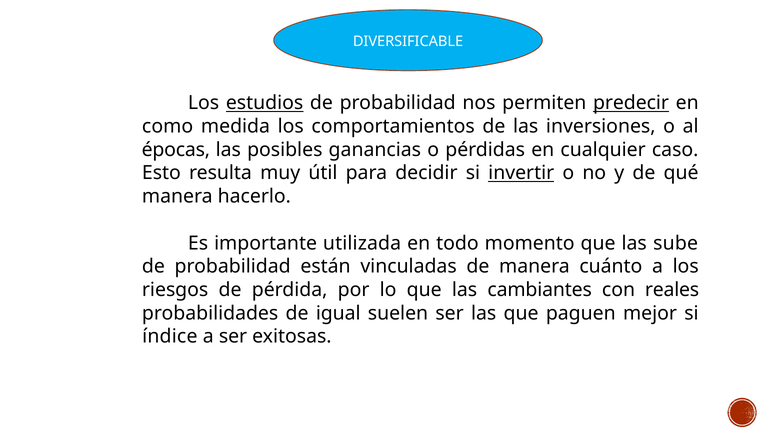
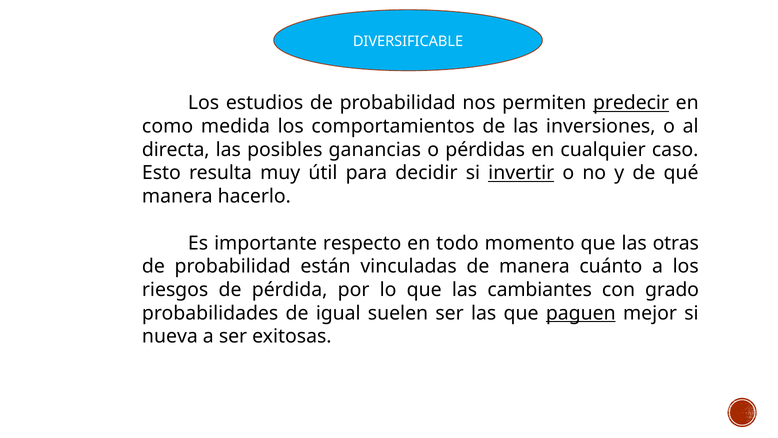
estudios underline: present -> none
épocas: épocas -> directa
utilizada: utilizada -> respecto
sube: sube -> otras
reales: reales -> grado
paguen underline: none -> present
índice: índice -> nueva
